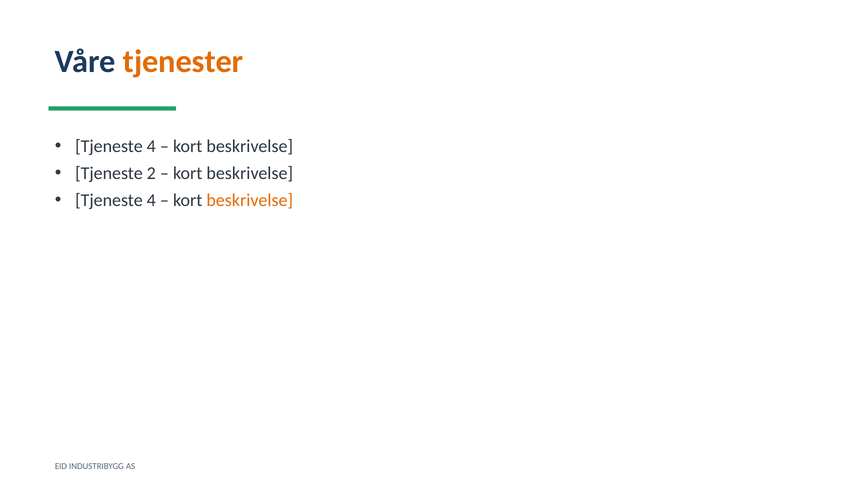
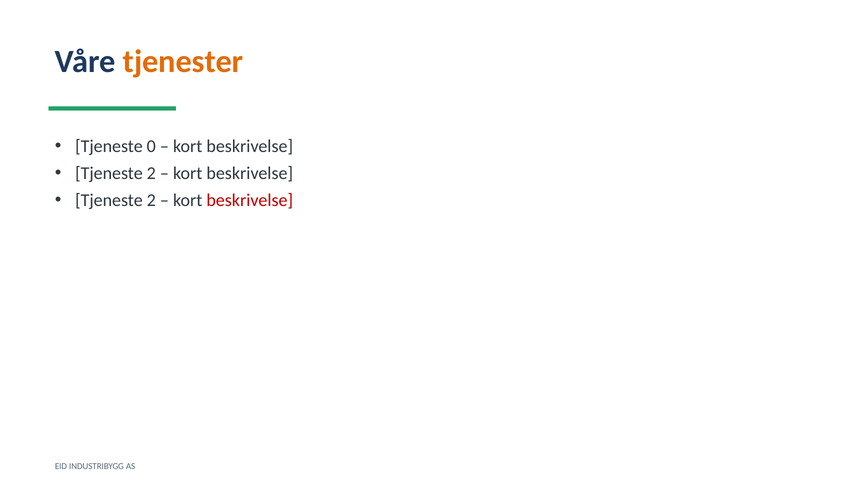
4 at (151, 146): 4 -> 0
4 at (151, 200): 4 -> 2
beskrivelse at (250, 200) colour: orange -> red
